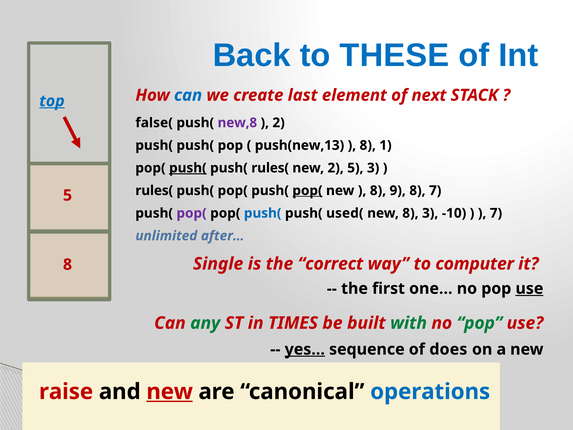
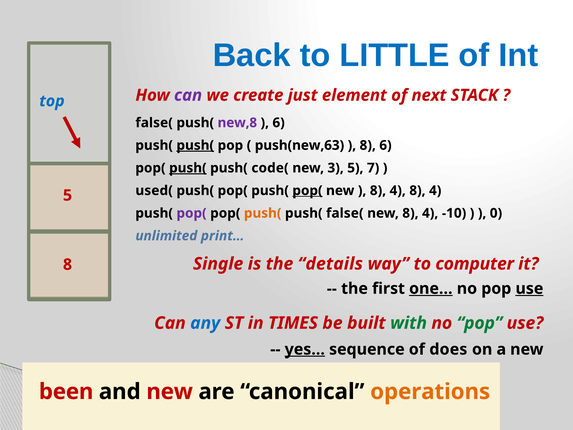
THESE: THESE -> LITTLE
can at (188, 95) colour: blue -> purple
last: last -> just
top underline: present -> none
2 at (279, 123): 2 -> 6
push( at (195, 145) underline: none -> present
push(new,13: push(new,13 -> push(new,63
8 1: 1 -> 6
push( rules(: rules( -> code(
new 2: 2 -> 3
5 3: 3 -> 7
rules( at (154, 190): rules( -> used(
9 at (398, 190): 9 -> 4
7 at (435, 190): 7 -> 4
push( at (263, 213) colour: blue -> orange
push( used(: used( -> false(
new 8 3: 3 -> 4
7 at (496, 213): 7 -> 0
after…: after… -> print…
correct: correct -> details
one… underline: none -> present
any colour: green -> blue
raise: raise -> been
new at (170, 391) underline: present -> none
operations colour: blue -> orange
